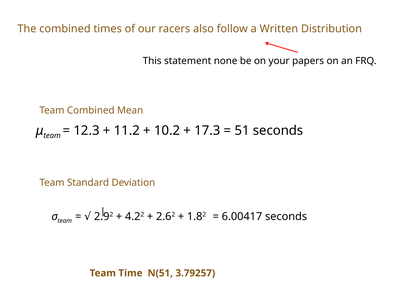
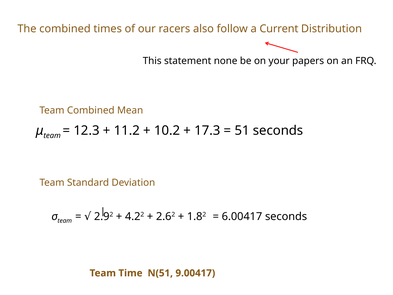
Written: Written -> Current
3.79257: 3.79257 -> 9.00417
